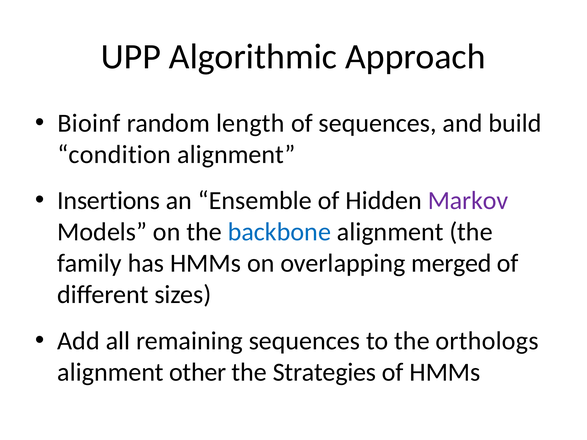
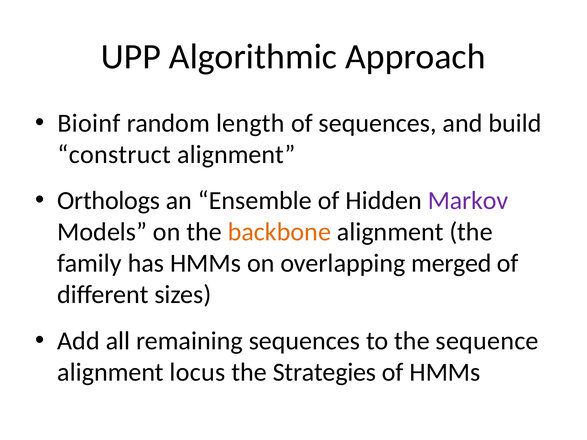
condition: condition -> construct
Insertions: Insertions -> Orthologs
backbone colour: blue -> orange
orthologs: orthologs -> sequence
other: other -> locus
